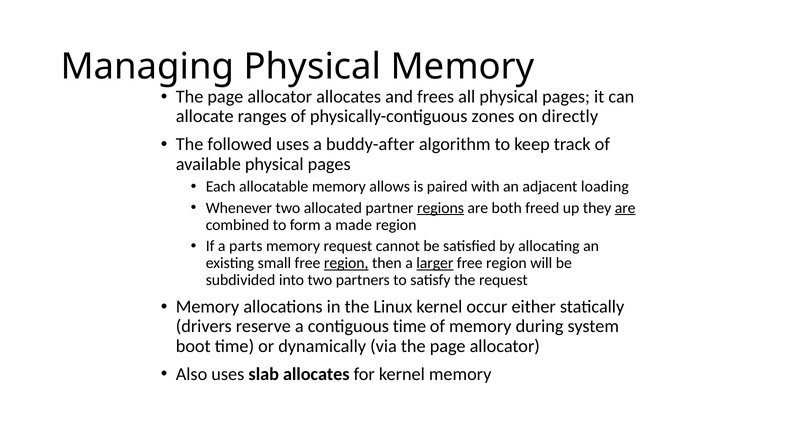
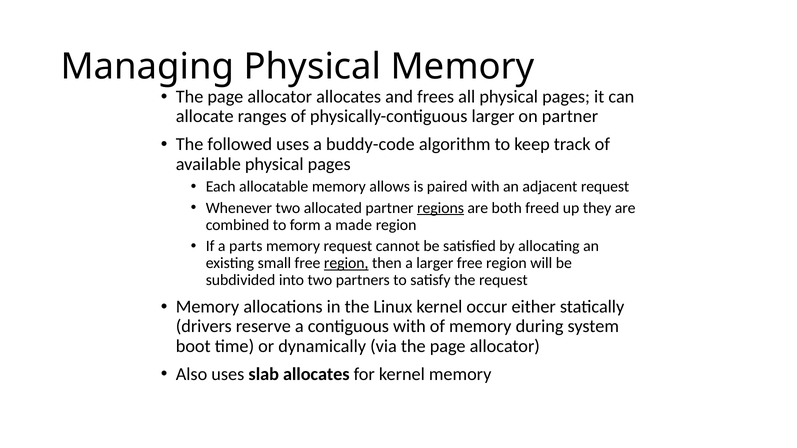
physically-contiguous zones: zones -> larger
on directly: directly -> partner
buddy-after: buddy-after -> buddy-code
adjacent loading: loading -> request
are at (625, 208) underline: present -> none
larger at (435, 263) underline: present -> none
contiguous time: time -> with
